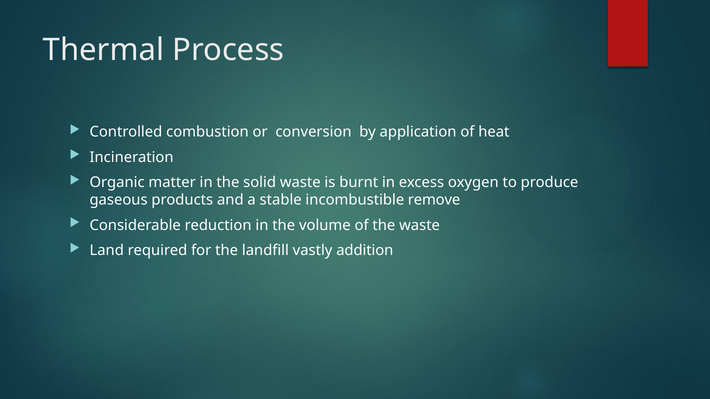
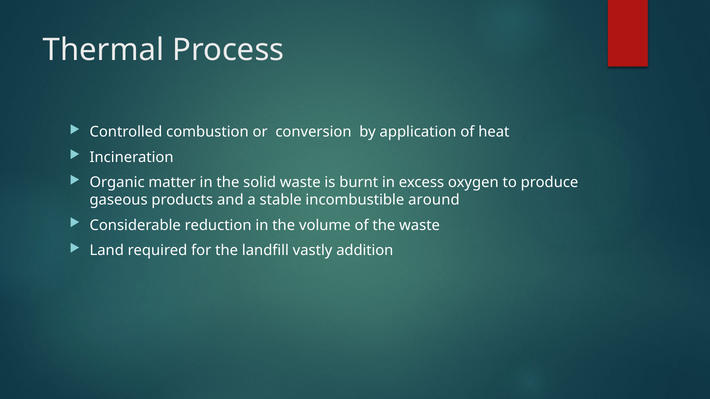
remove: remove -> around
